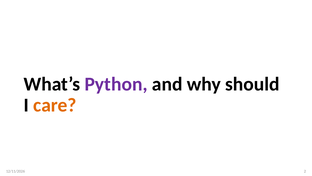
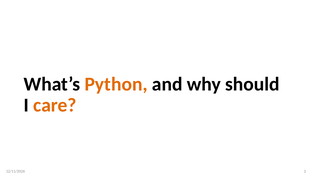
Python colour: purple -> orange
